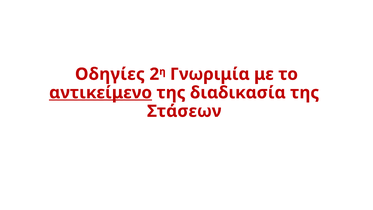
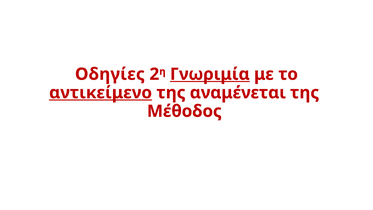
Γνωριμία underline: none -> present
διαδικασία: διαδικασία -> αναμένεται
Στάσεων: Στάσεων -> Μέθοδος
